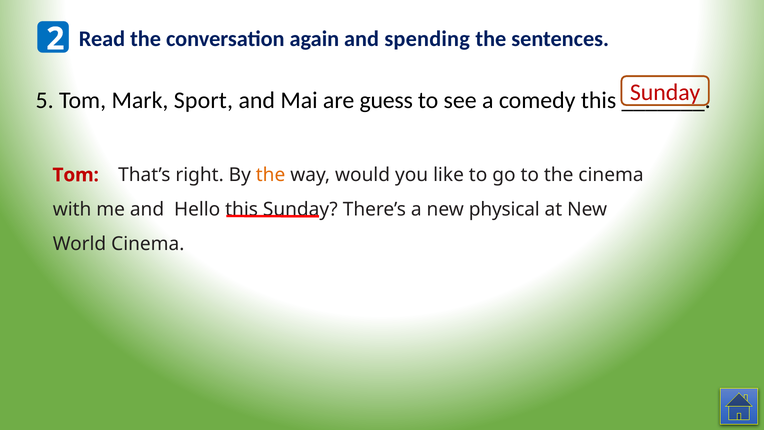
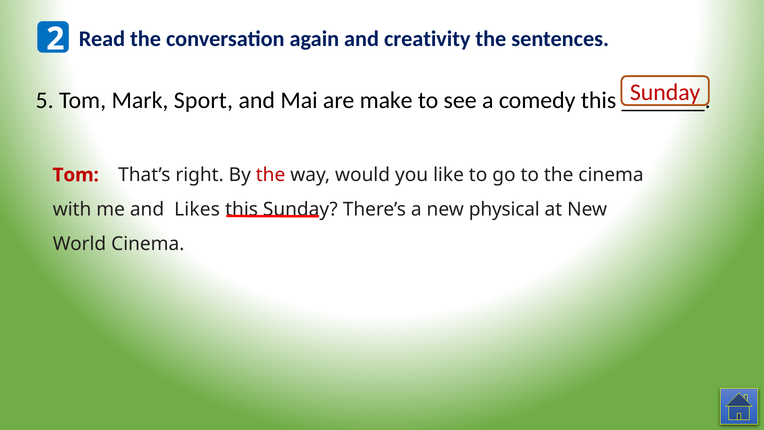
spending: spending -> creativity
guess: guess -> make
the at (271, 175) colour: orange -> red
Hello: Hello -> Likes
